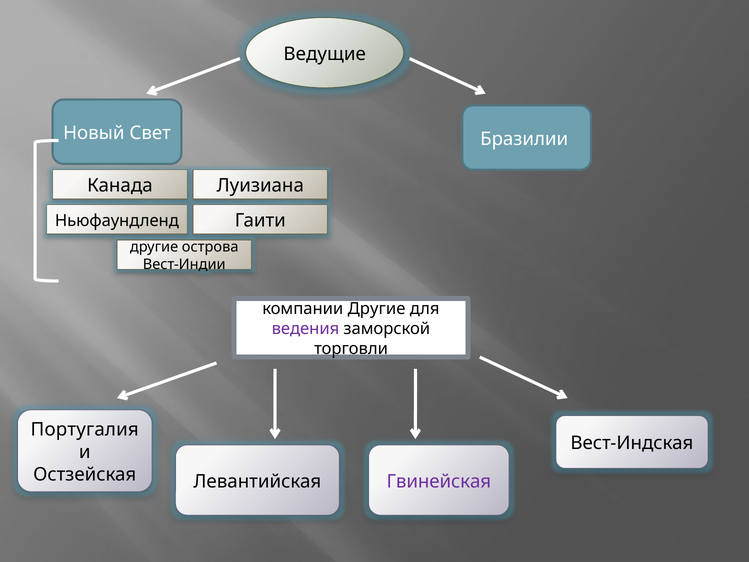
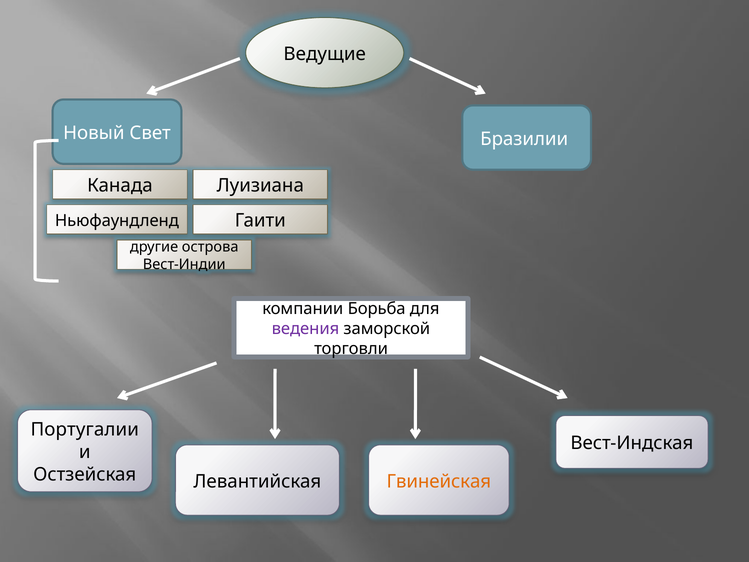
компании Другие: Другие -> Борьба
Португалия: Португалия -> Португалии
Гвинейская colour: purple -> orange
